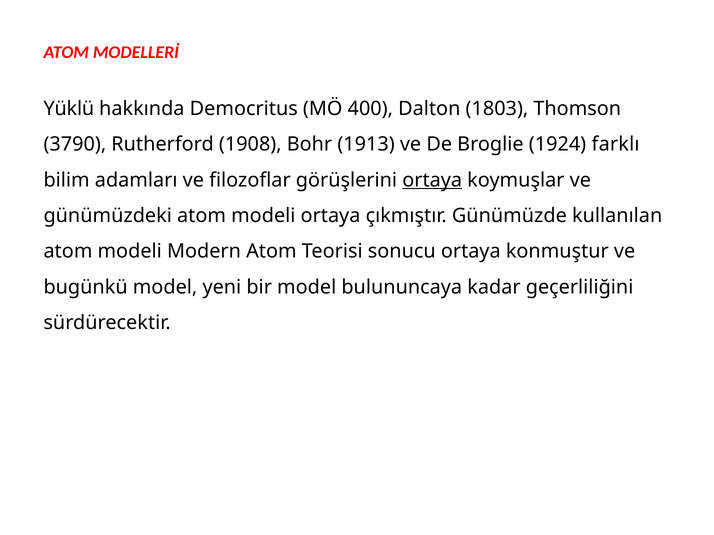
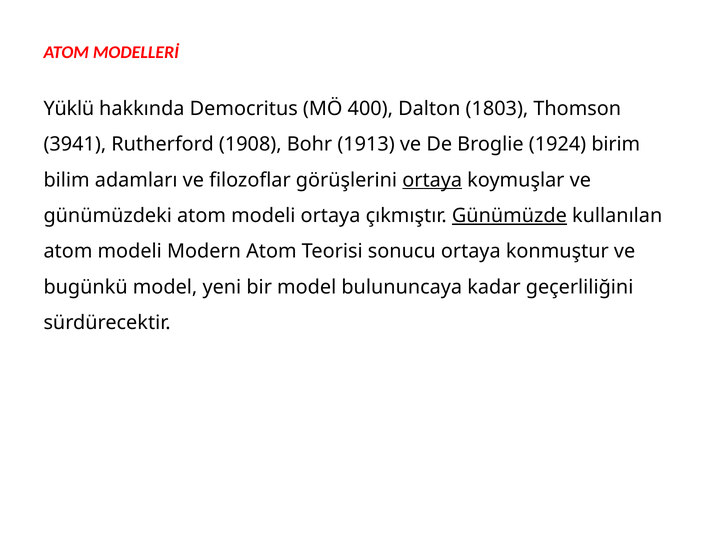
3790: 3790 -> 3941
farklı: farklı -> birim
Günümüzde underline: none -> present
